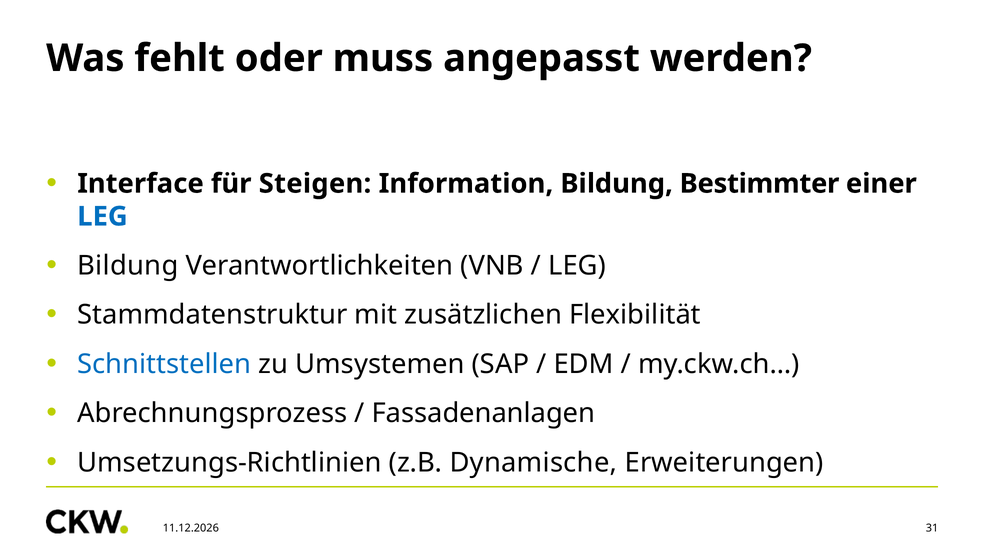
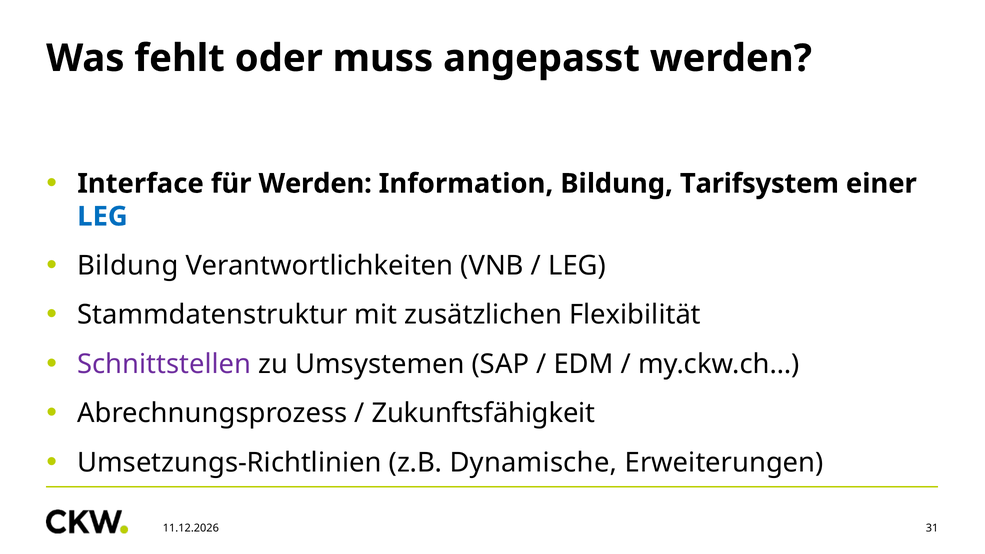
für Steigen: Steigen -> Werden
Bestimmter: Bestimmter -> Tarifsystem
Schnittstellen colour: blue -> purple
Fassadenanlagen: Fassadenanlagen -> Zukunftsfähigkeit
